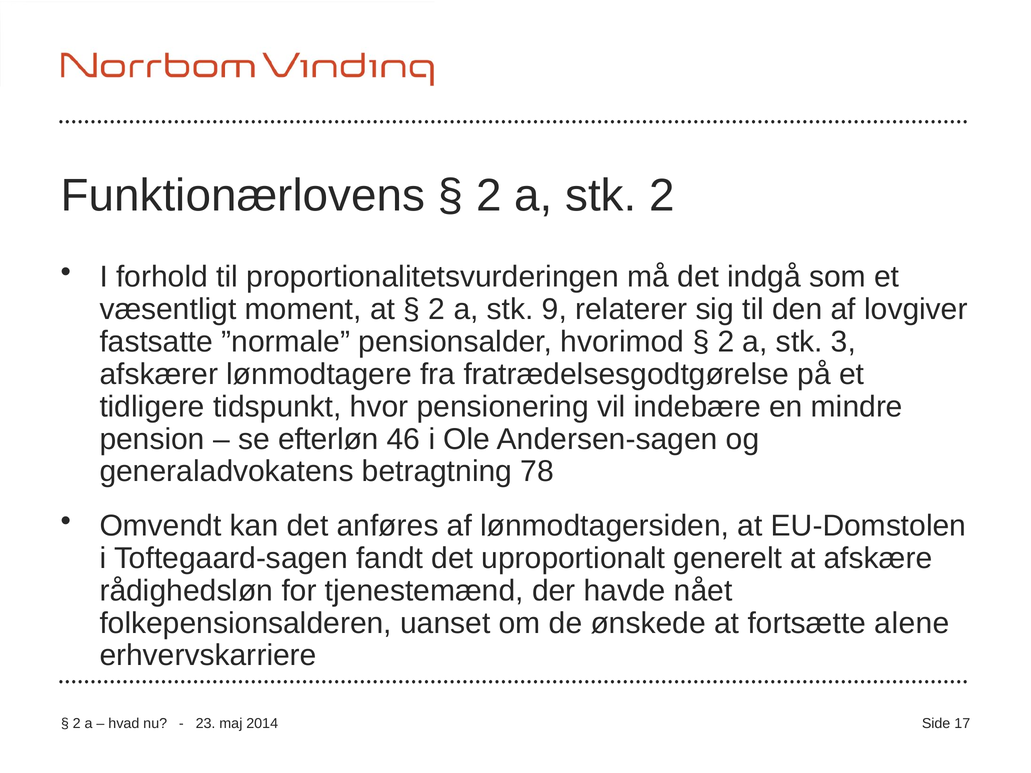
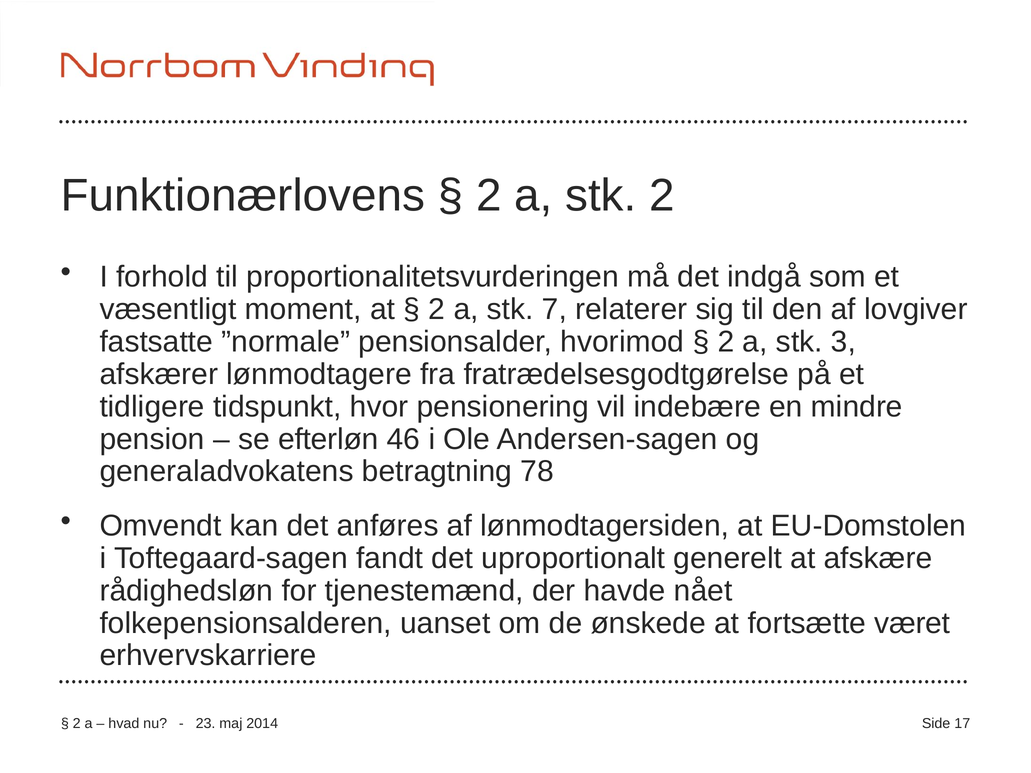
9: 9 -> 7
alene: alene -> været
